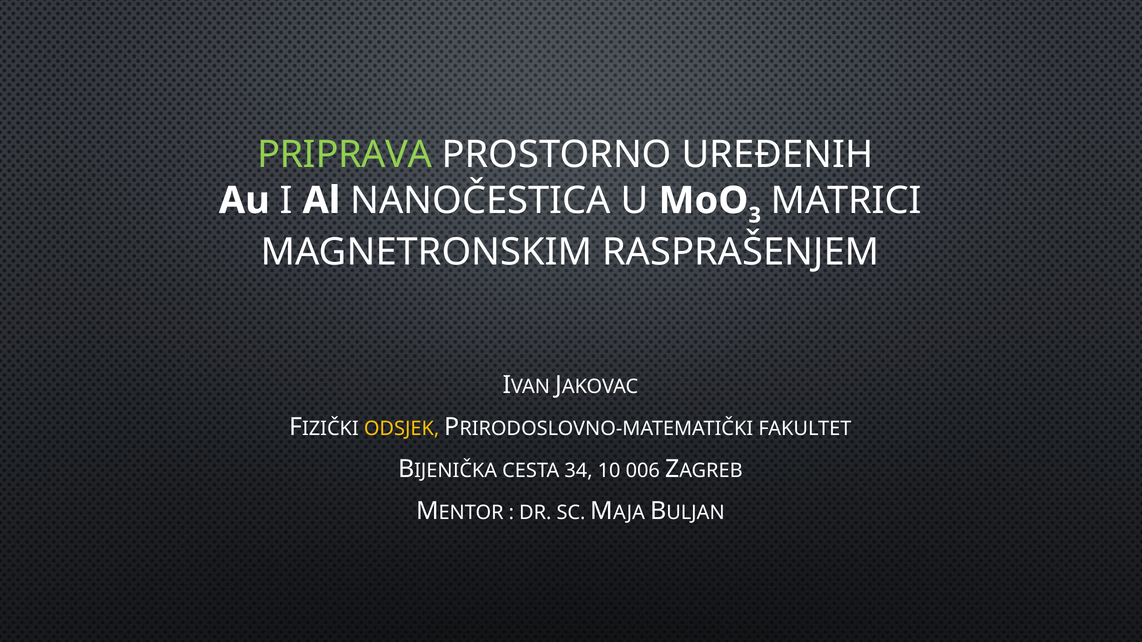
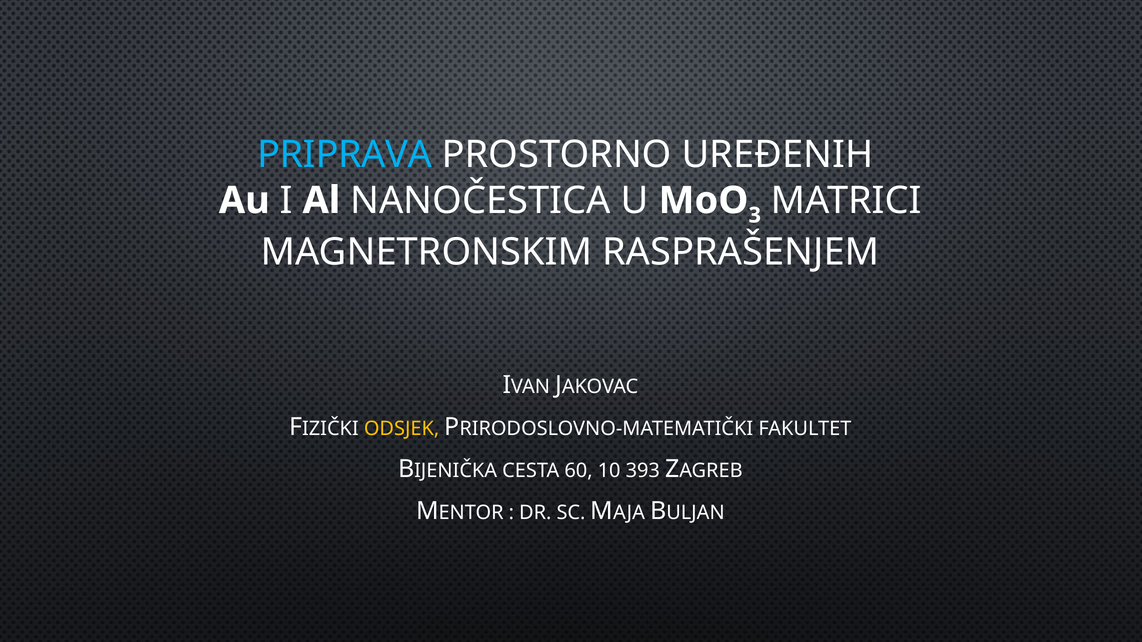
PRIPRAVA colour: light green -> light blue
34: 34 -> 60
006: 006 -> 393
